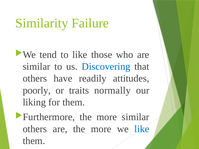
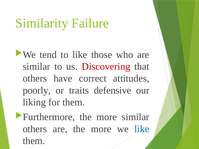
Discovering colour: blue -> red
readily: readily -> correct
normally: normally -> defensive
